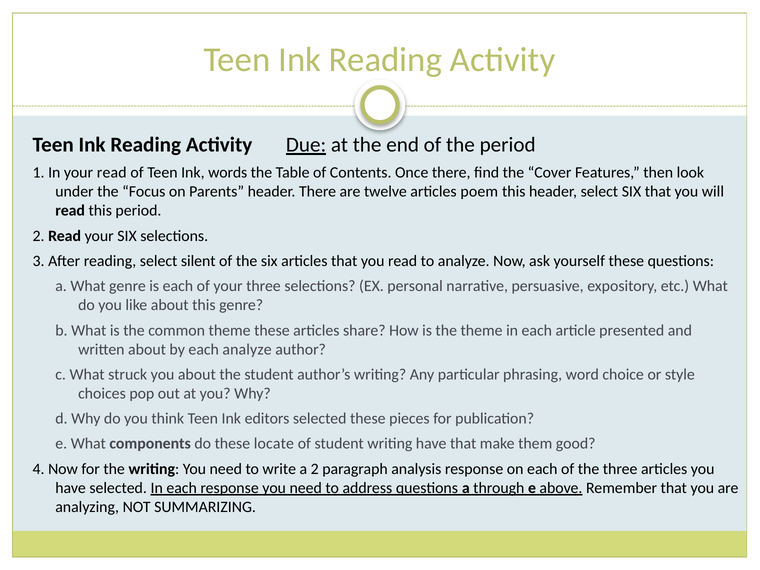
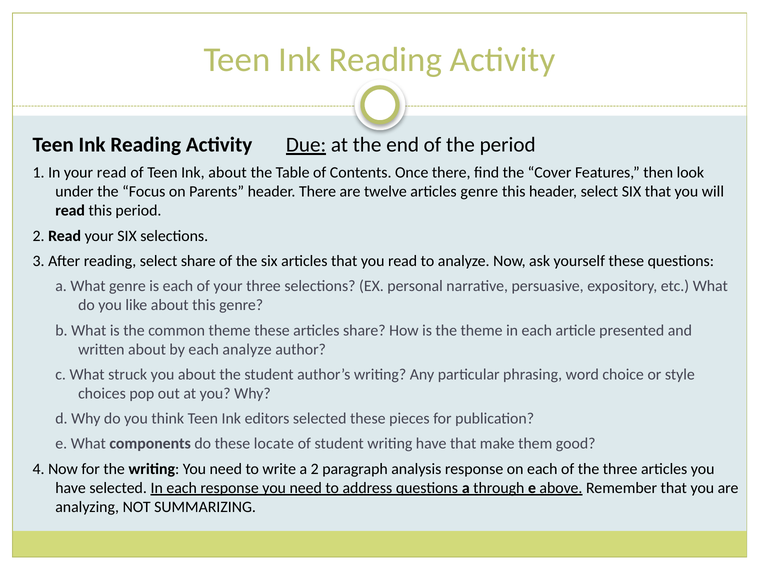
Ink words: words -> about
articles poem: poem -> genre
select silent: silent -> share
